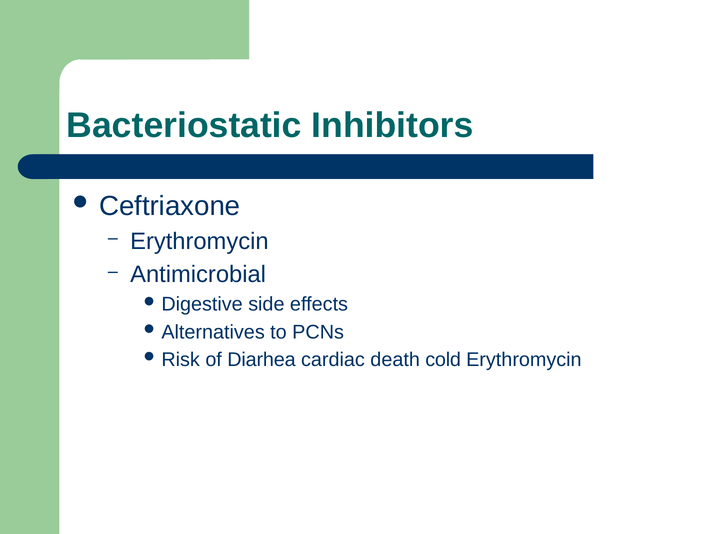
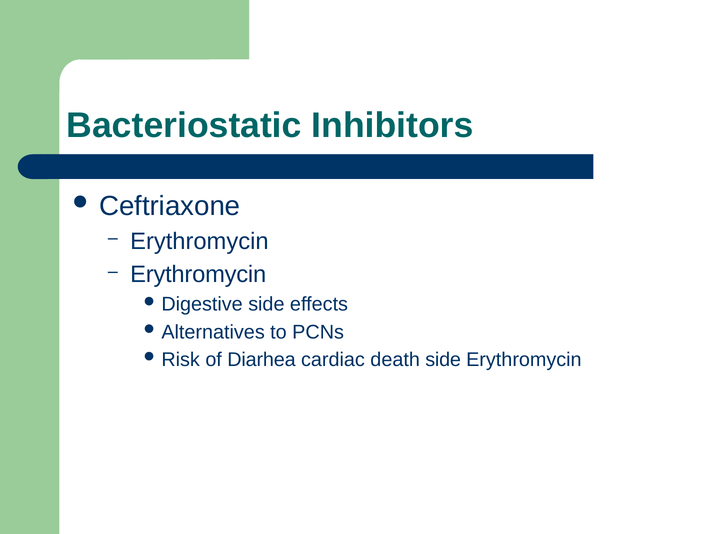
Antimicrobial at (198, 275): Antimicrobial -> Erythromycin
death cold: cold -> side
